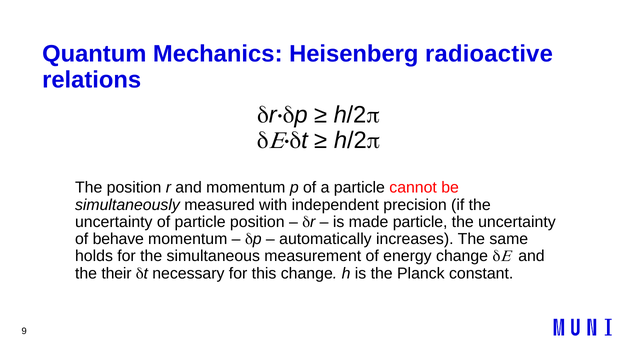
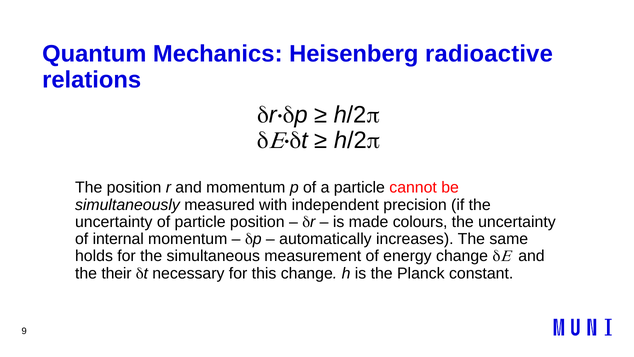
made particle: particle -> colours
behave: behave -> internal
